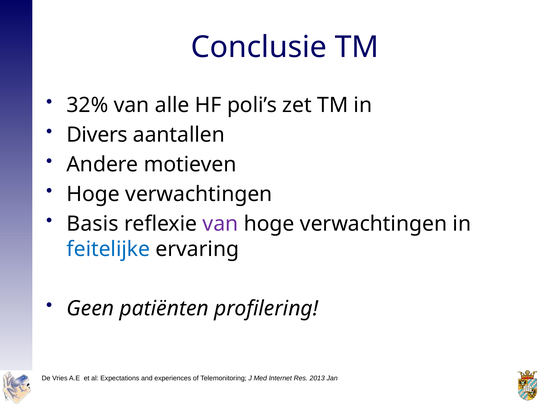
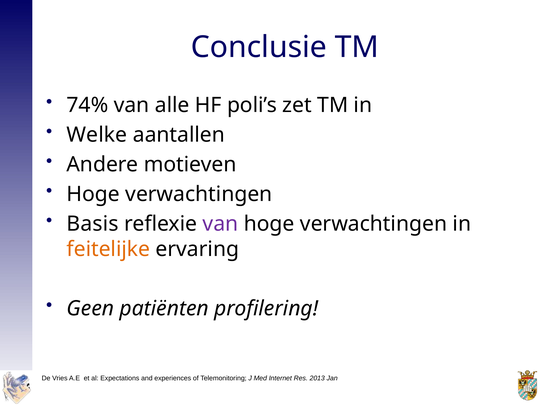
32%: 32% -> 74%
Divers: Divers -> Welke
feitelijke colour: blue -> orange
